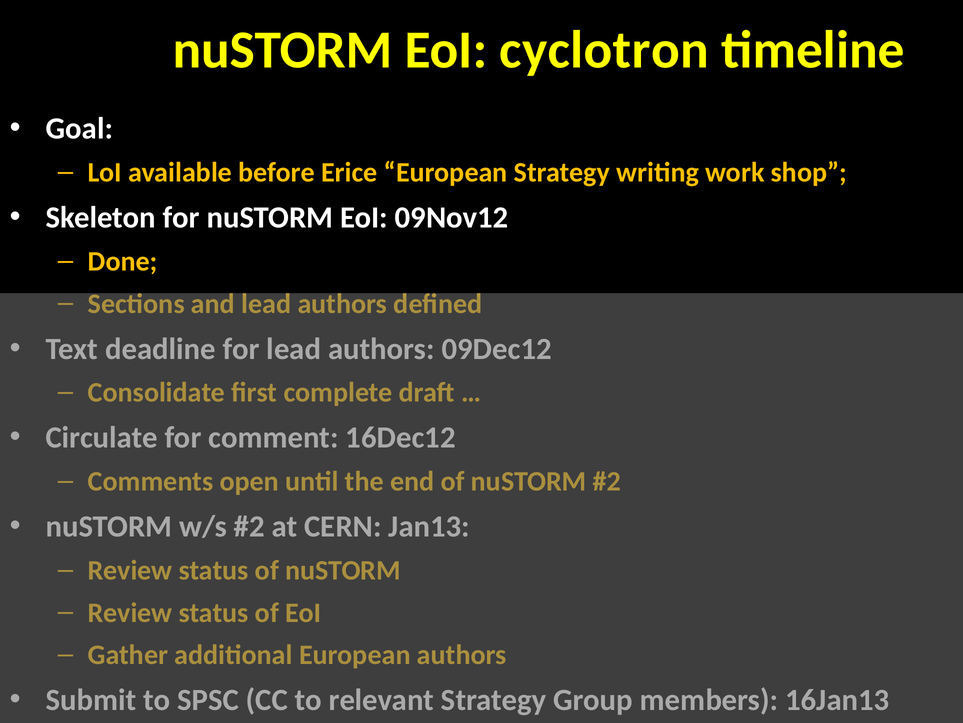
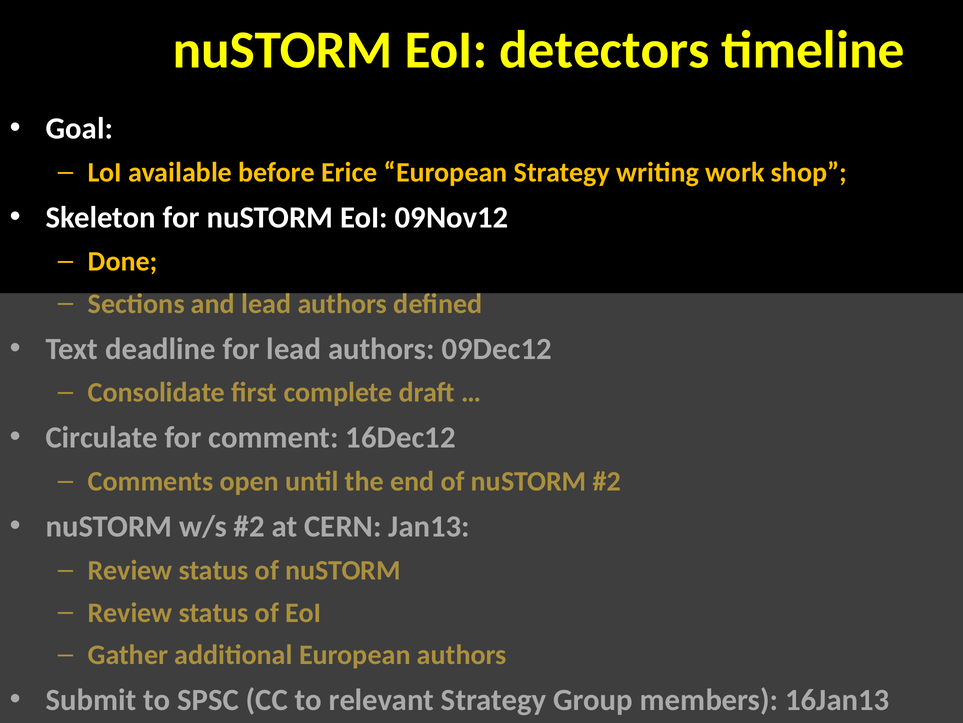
cyclotron: cyclotron -> detectors
